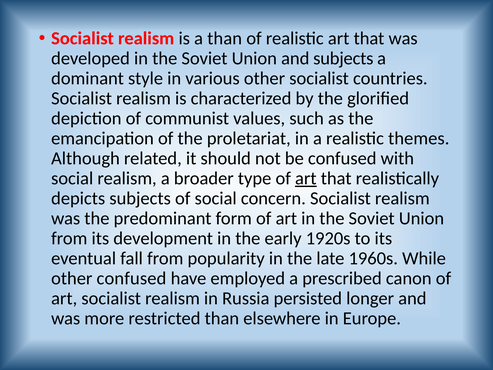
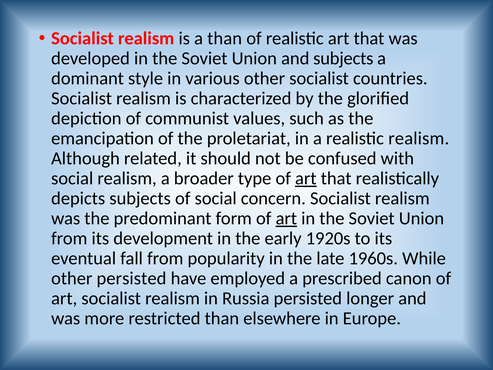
realistic themes: themes -> realism
art at (286, 218) underline: none -> present
other confused: confused -> persisted
